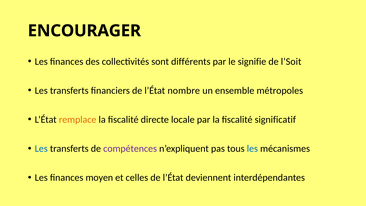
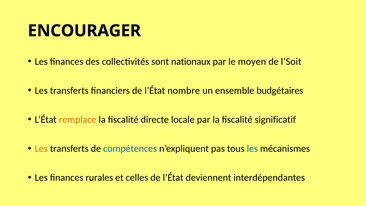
différents: différents -> nationaux
signifie: signifie -> moyen
métropoles: métropoles -> budgétaires
Les at (41, 149) colour: blue -> orange
compétences colour: purple -> blue
moyen: moyen -> rurales
